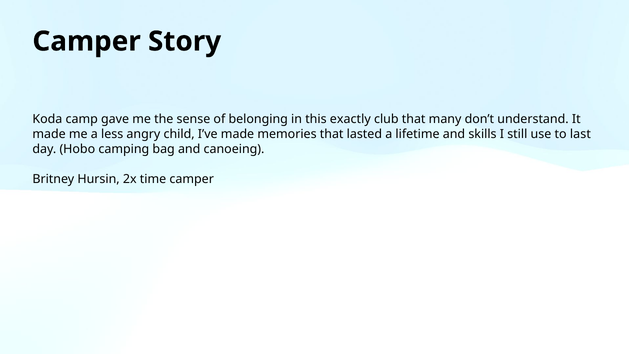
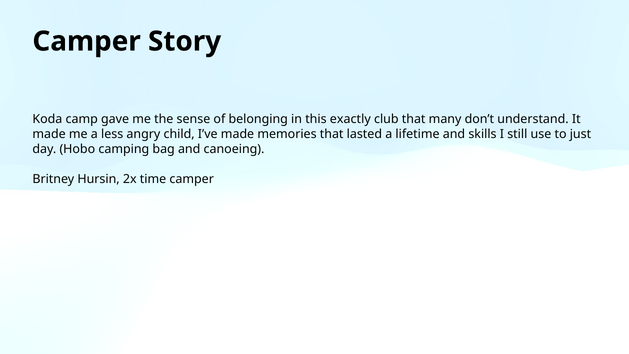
last: last -> just
